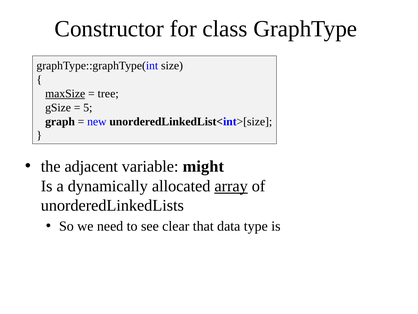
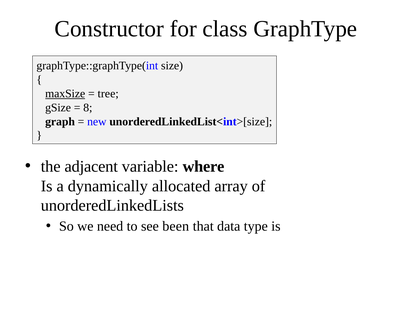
5: 5 -> 8
might: might -> where
array underline: present -> none
clear: clear -> been
